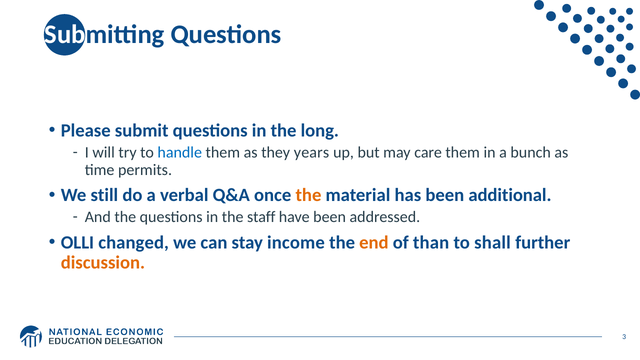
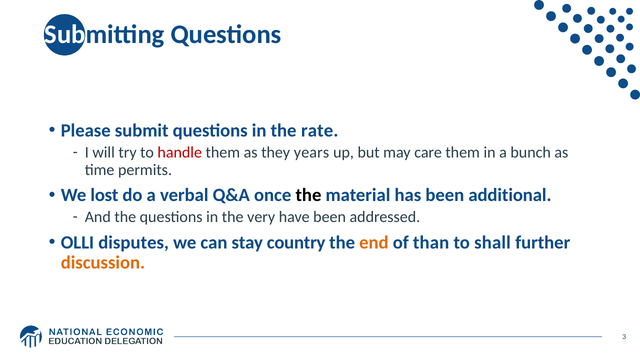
long: long -> rate
handle colour: blue -> red
still: still -> lost
the at (308, 195) colour: orange -> black
staff: staff -> very
changed: changed -> disputes
income: income -> country
